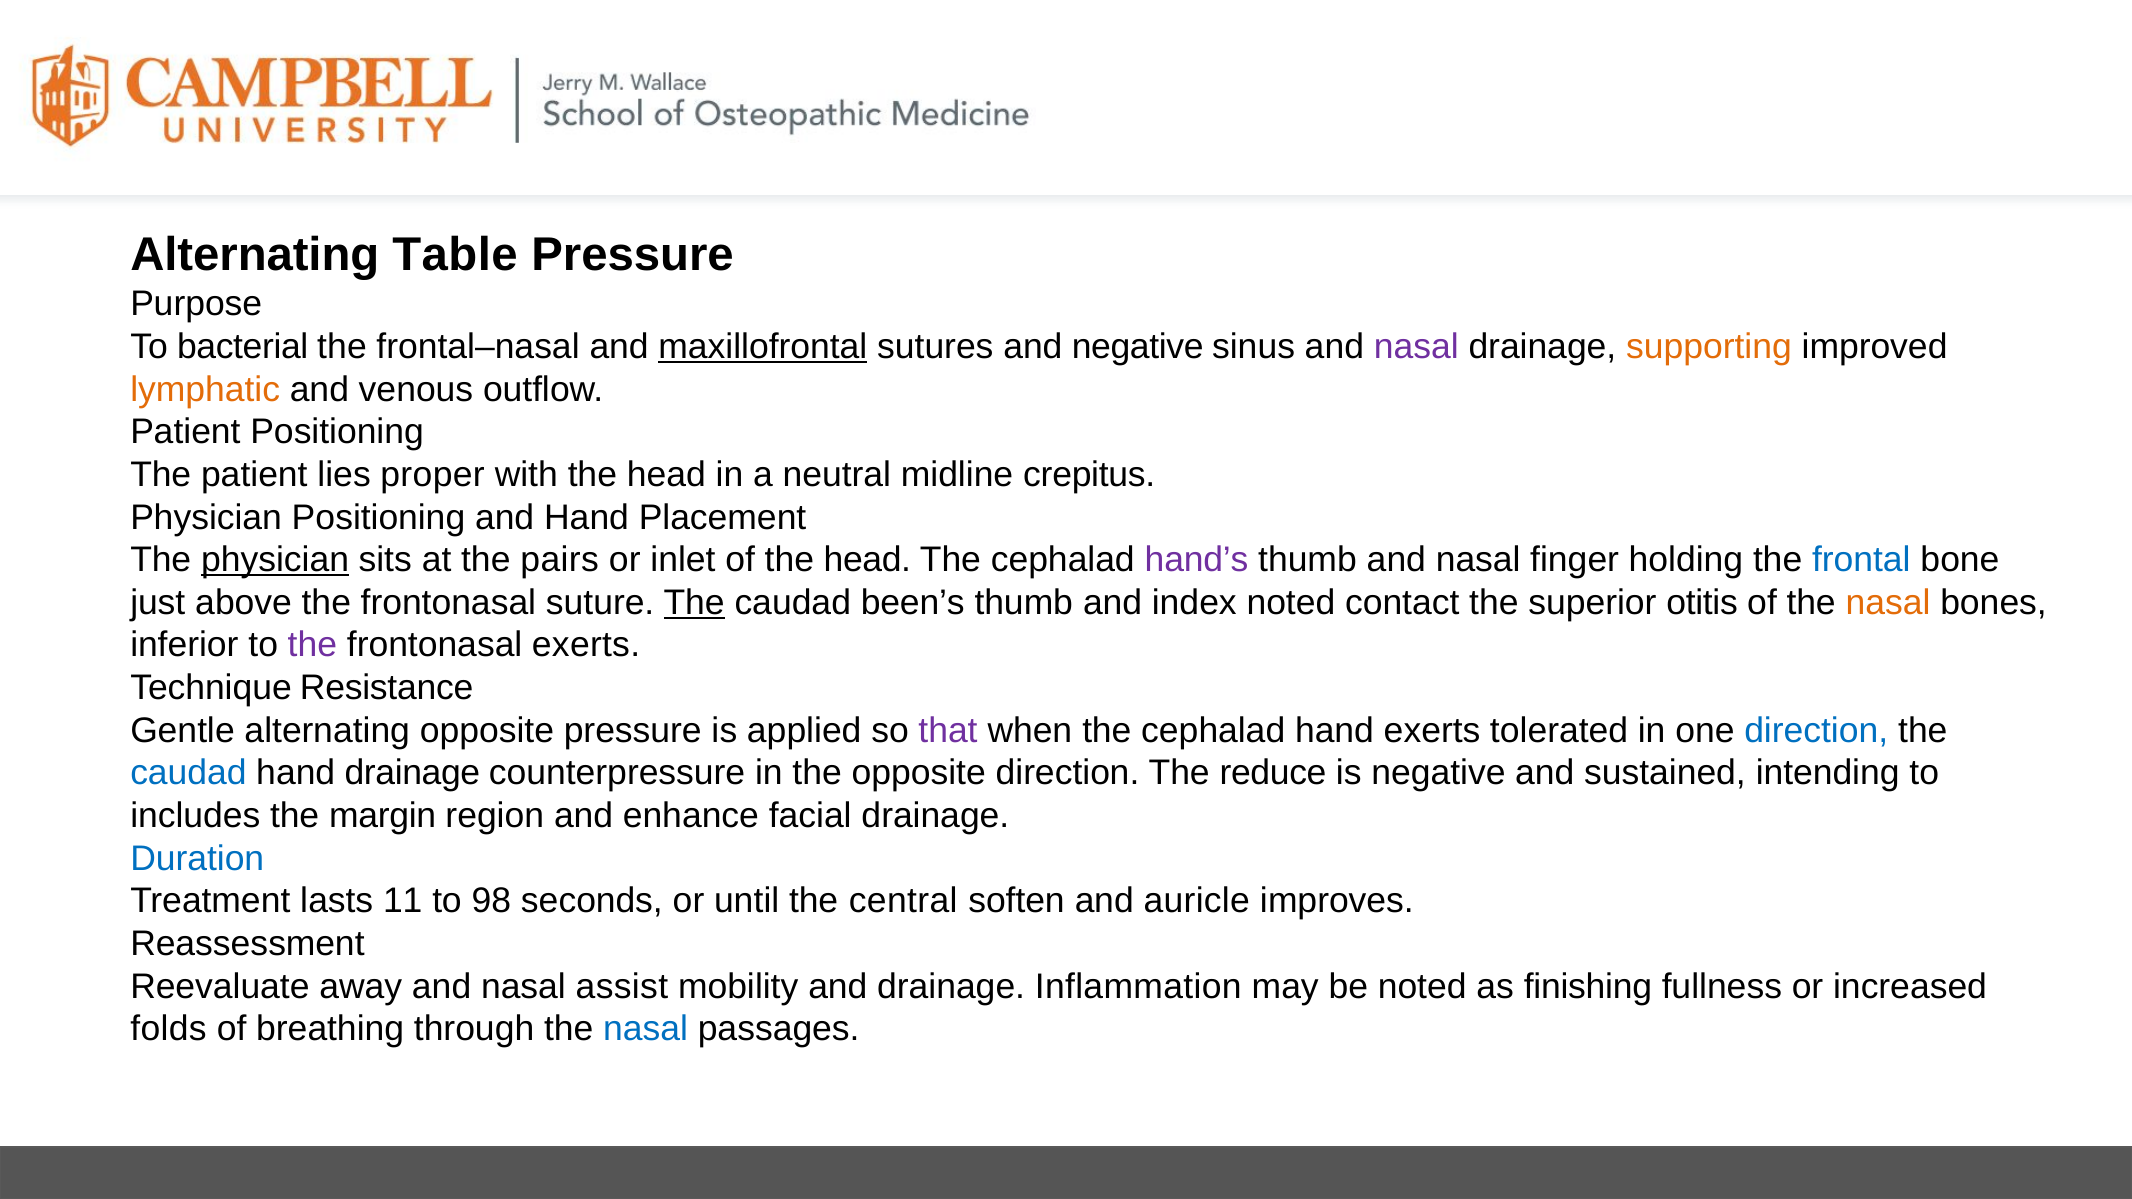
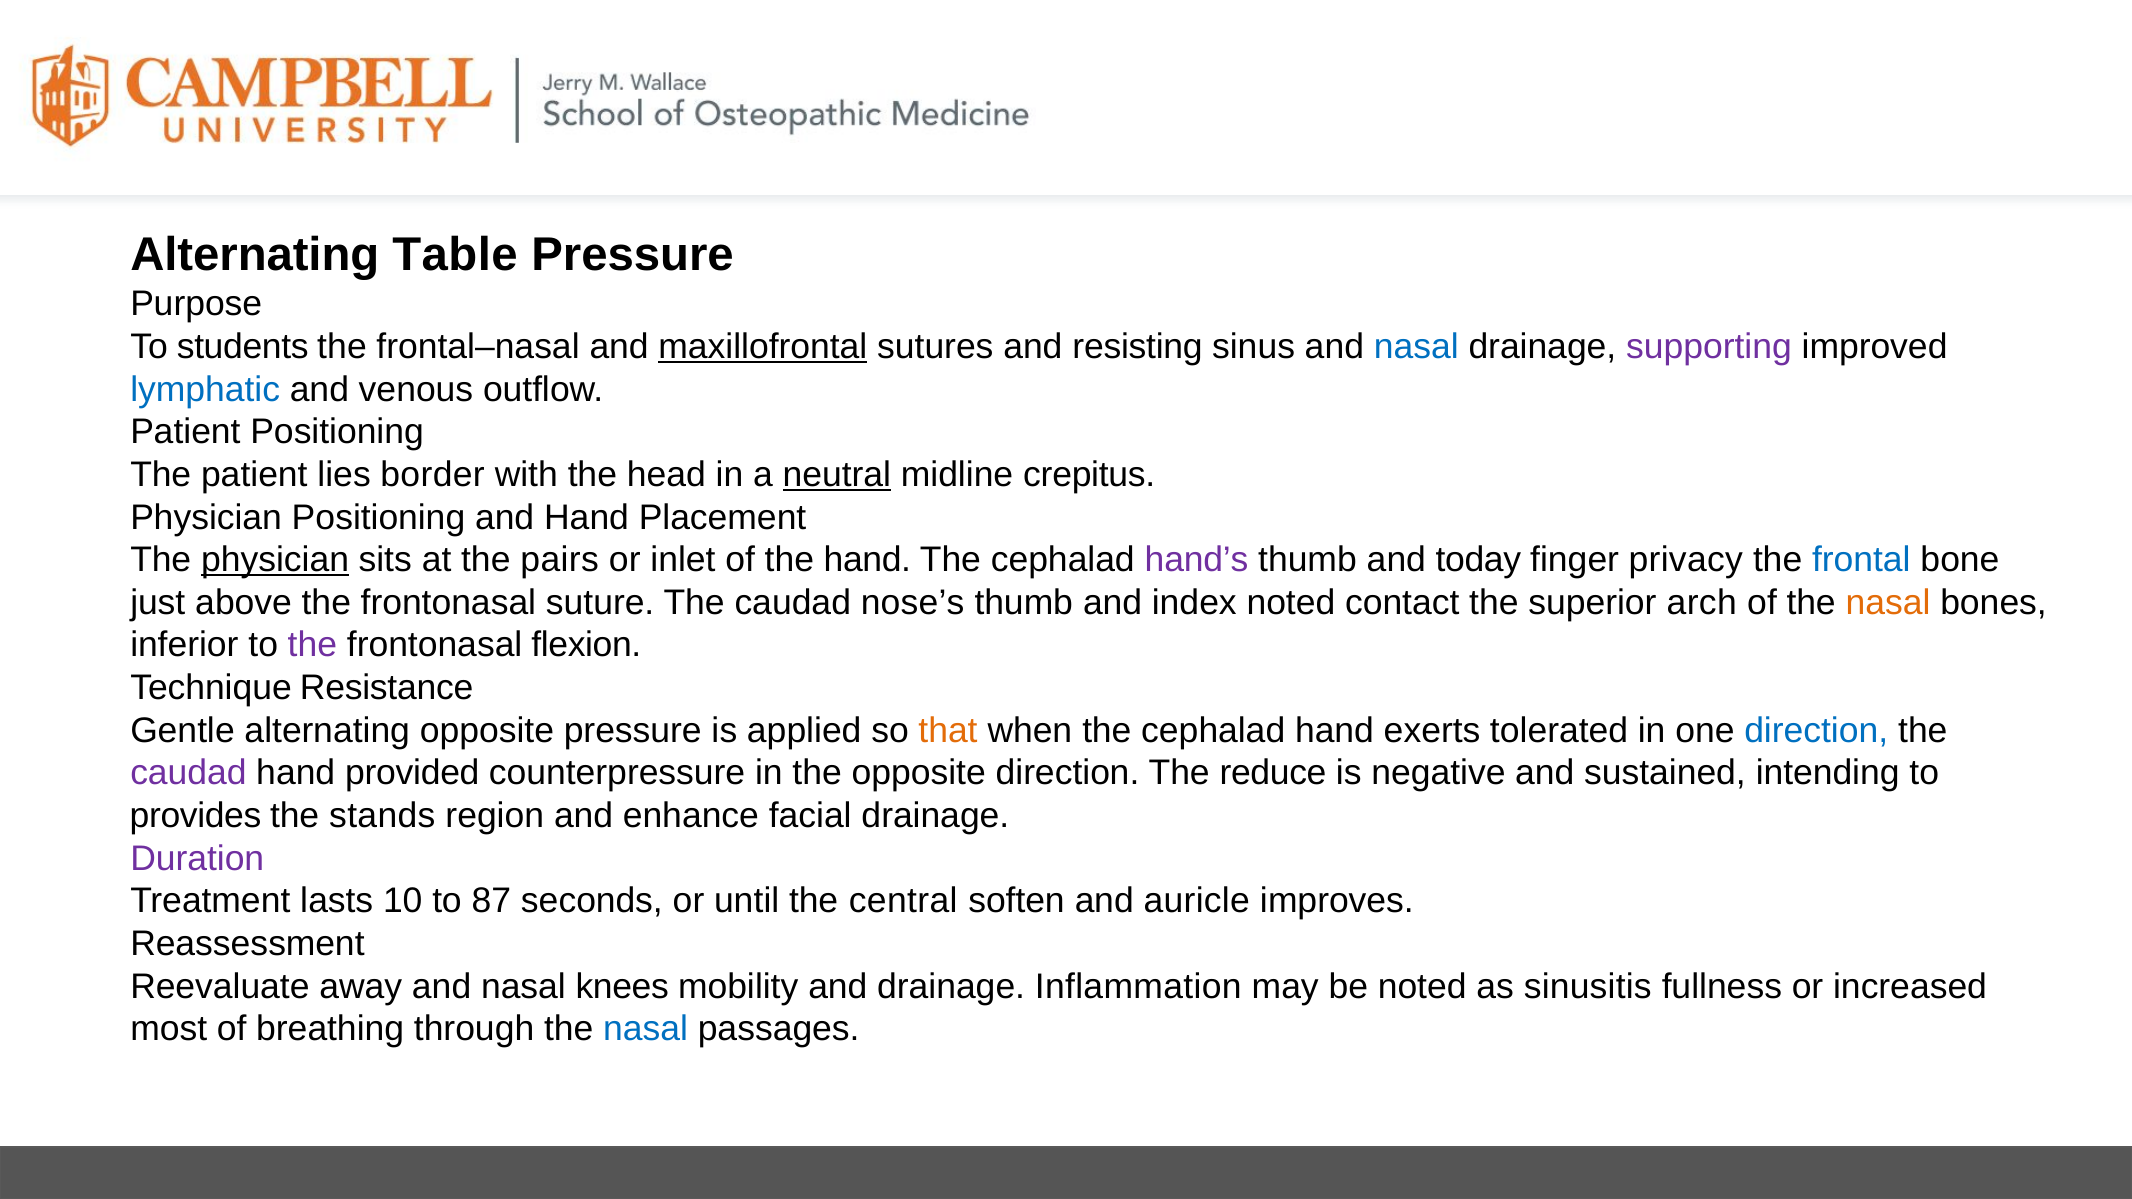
bacterial: bacterial -> students
and negative: negative -> resisting
nasal at (1416, 347) colour: purple -> blue
supporting colour: orange -> purple
lymphatic colour: orange -> blue
proper: proper -> border
neutral underline: none -> present
of the head: head -> hand
thumb and nasal: nasal -> today
holding: holding -> privacy
The at (694, 603) underline: present -> none
been’s: been’s -> nose’s
otitis: otitis -> arch
frontonasal exerts: exerts -> flexion
that colour: purple -> orange
caudad at (188, 773) colour: blue -> purple
hand drainage: drainage -> provided
includes: includes -> provides
margin: margin -> stands
Duration colour: blue -> purple
11: 11 -> 10
98: 98 -> 87
assist: assist -> knees
finishing: finishing -> sinusitis
folds: folds -> most
